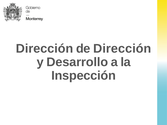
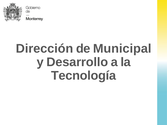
de Dirección: Dirección -> Municipal
Inspección: Inspección -> Tecnología
